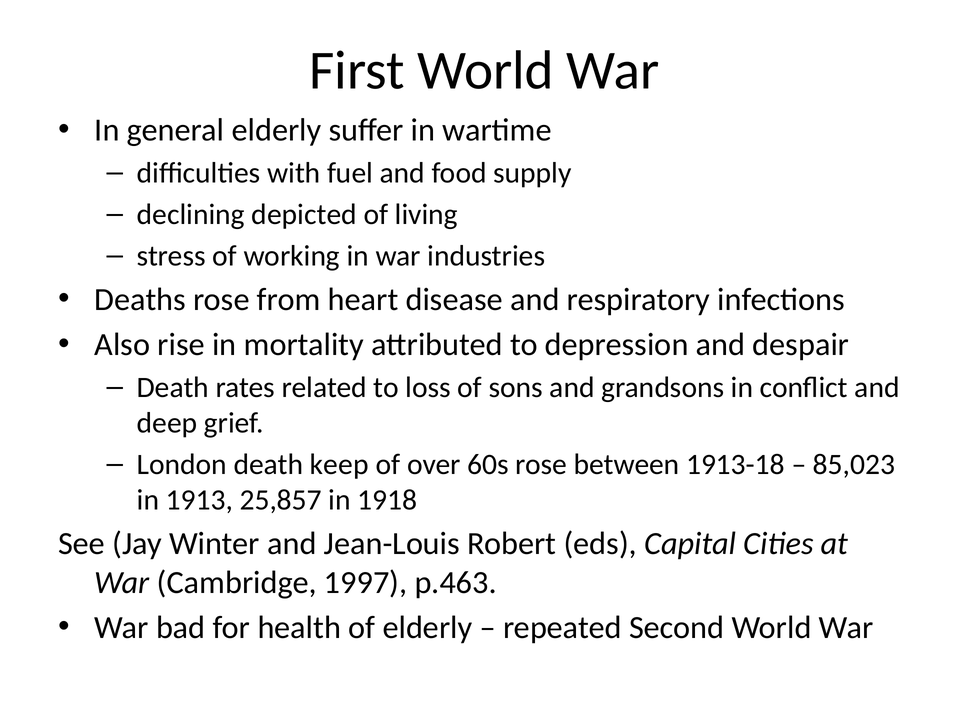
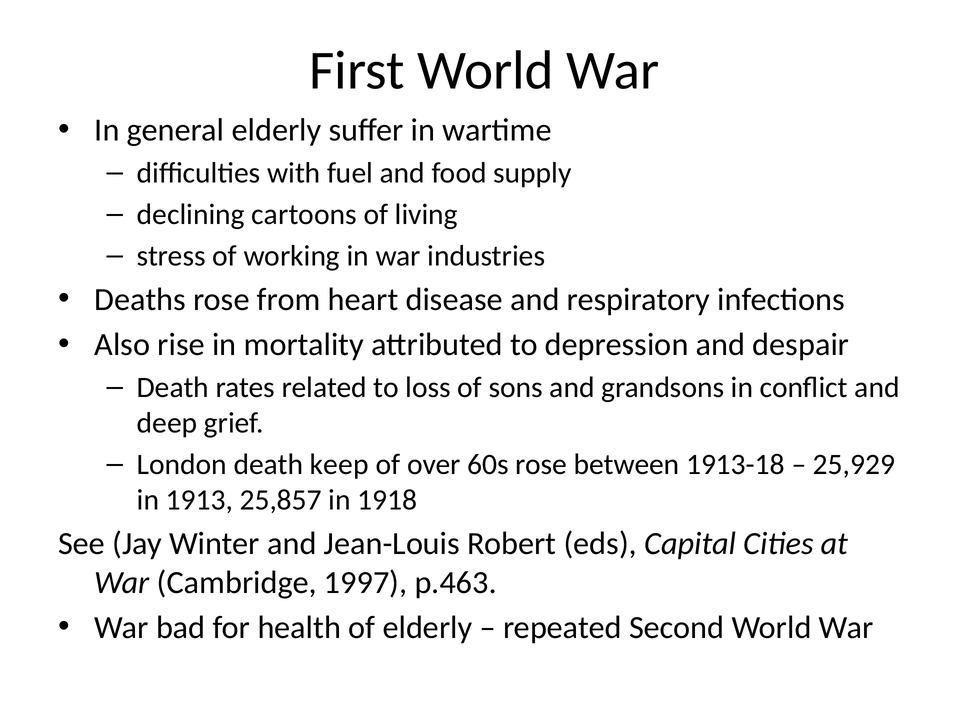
depicted: depicted -> cartoons
85,023: 85,023 -> 25,929
